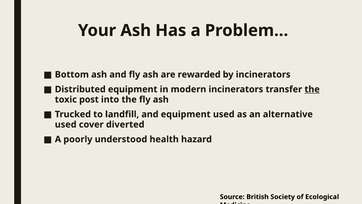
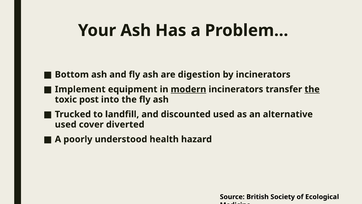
rewarded: rewarded -> digestion
Distributed: Distributed -> Implement
modern underline: none -> present
and equipment: equipment -> discounted
